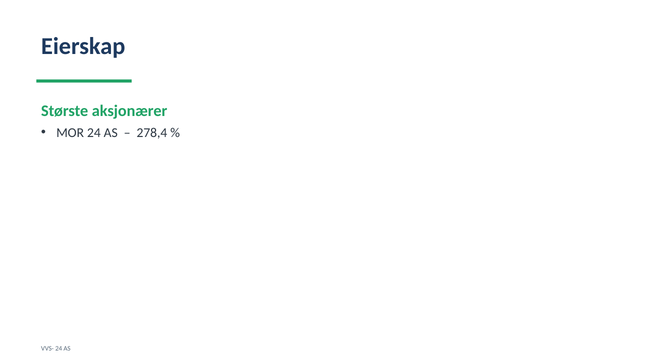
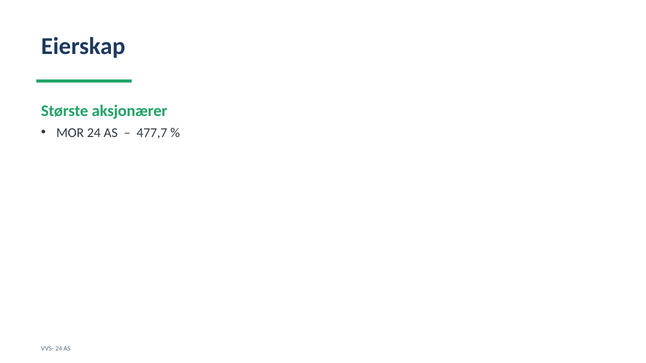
278,4: 278,4 -> 477,7
